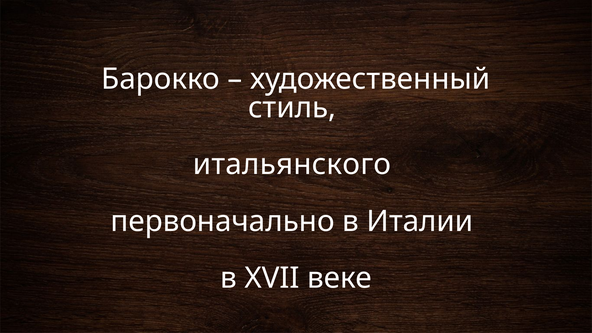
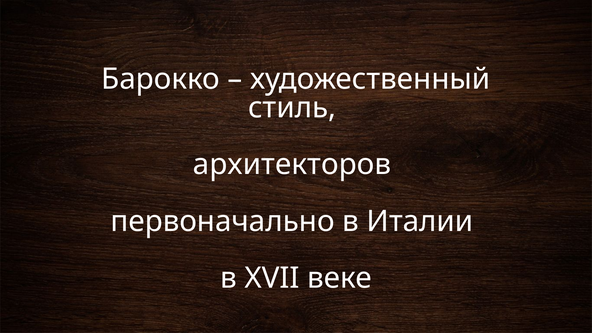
итальянского: итальянского -> архитекторов
